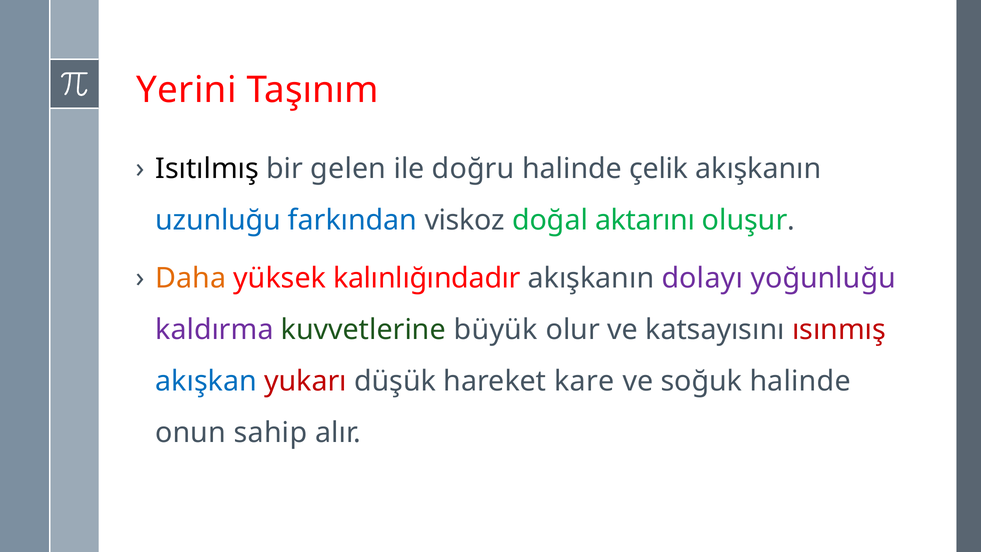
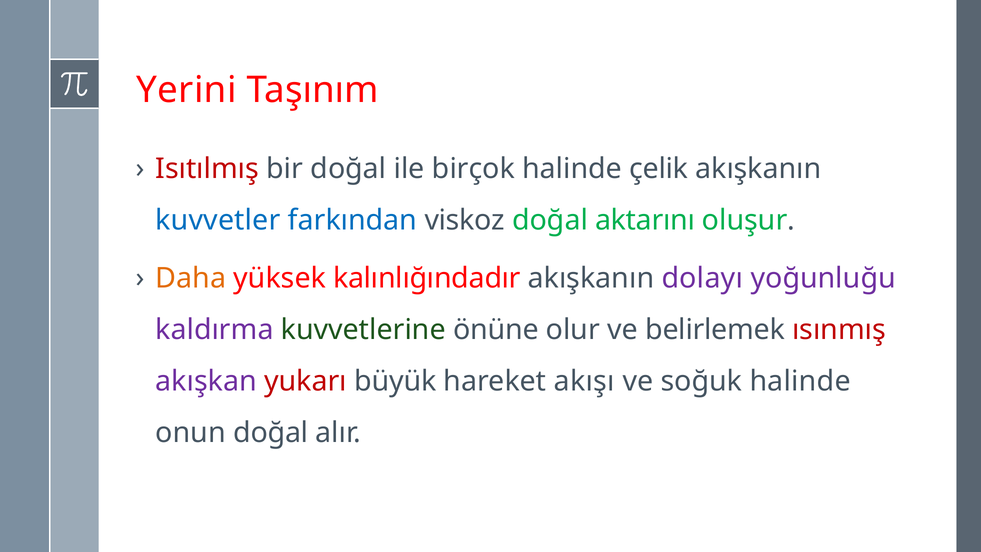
Isıtılmış colour: black -> red
bir gelen: gelen -> doğal
doğru: doğru -> birçok
uzunluğu: uzunluğu -> kuvvetler
büyük: büyük -> önüne
katsayısını: katsayısını -> belirlemek
akışkan colour: blue -> purple
düşük: düşük -> büyük
kare: kare -> akışı
onun sahip: sahip -> doğal
